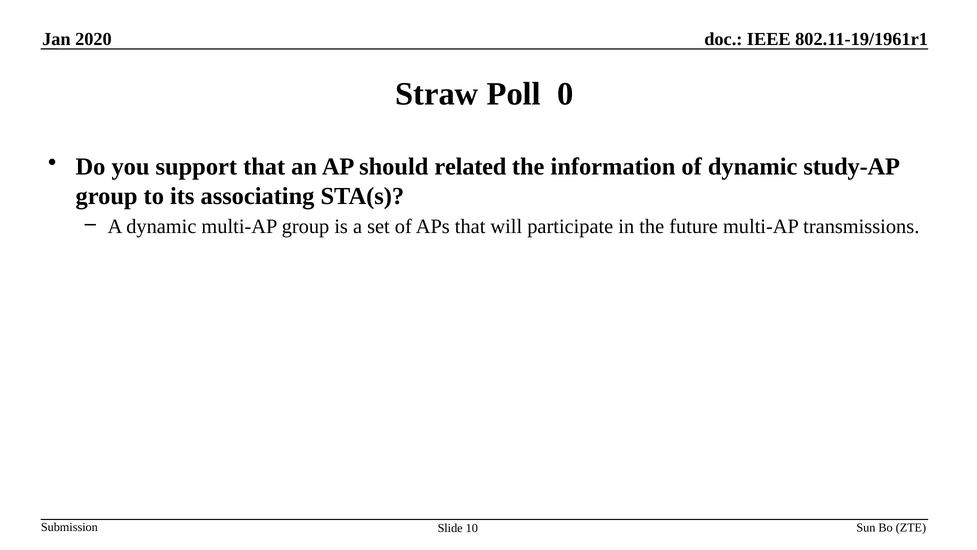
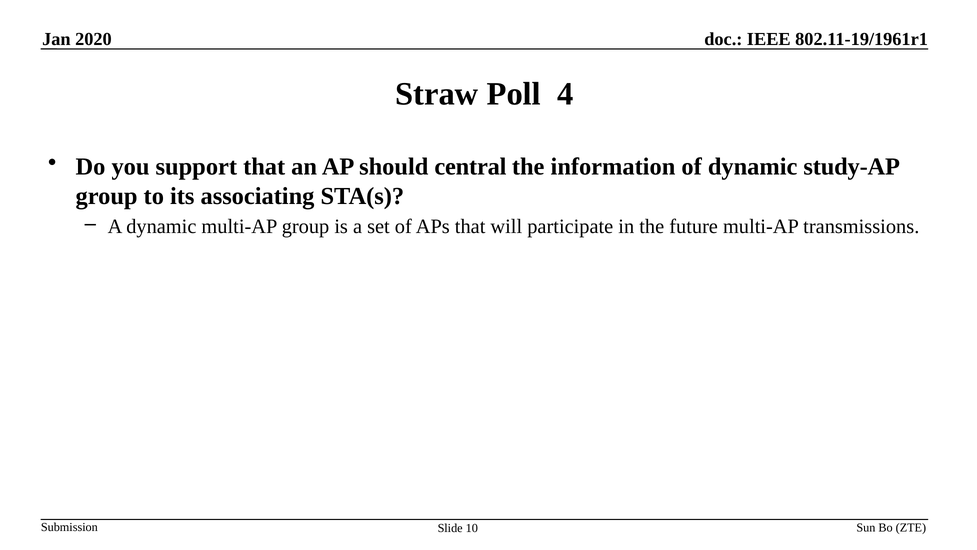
0: 0 -> 4
related: related -> central
